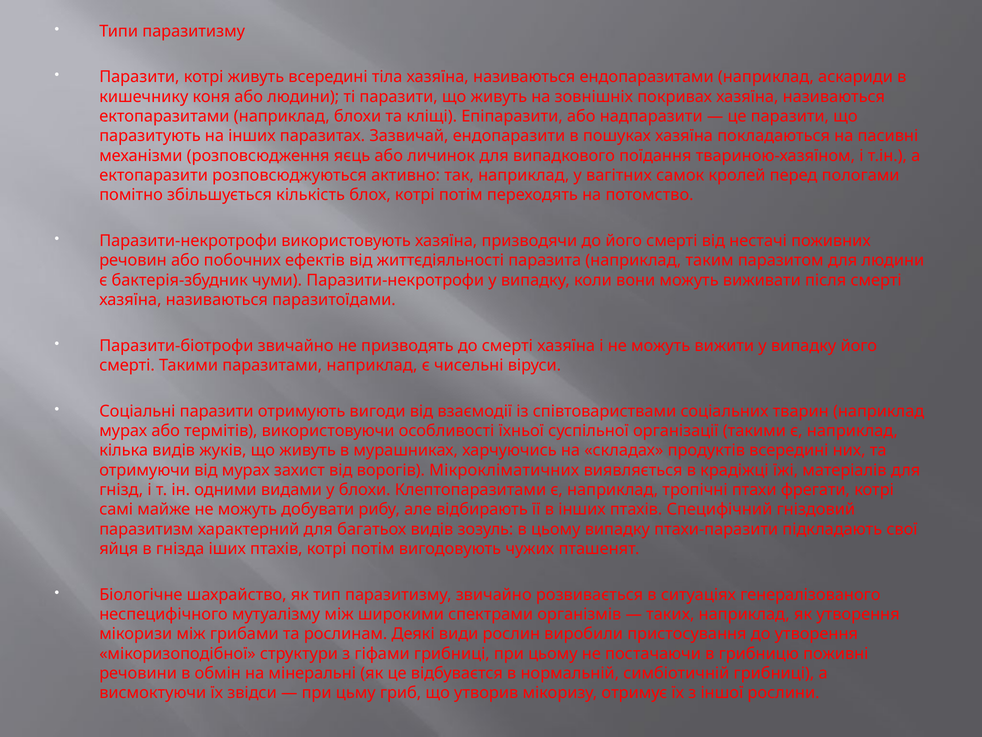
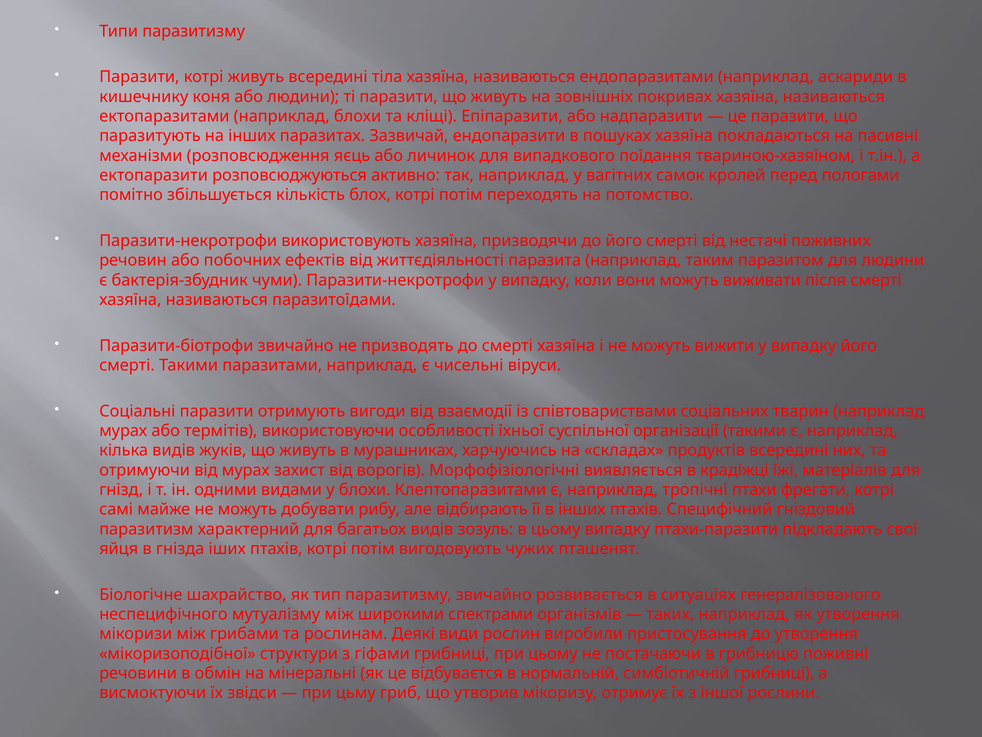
Мікрокліматичних: Мікрокліматичних -> Морфофізіологічні
